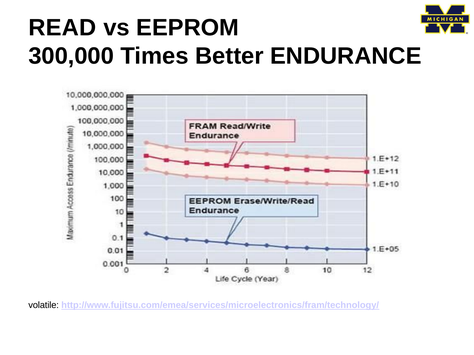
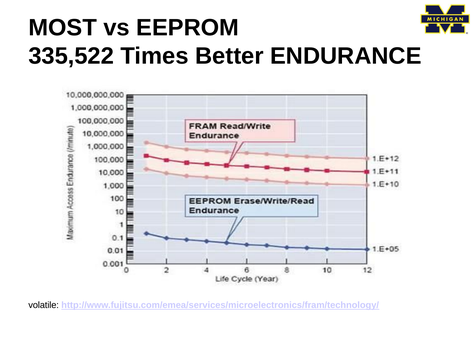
READ: READ -> MOST
300,000: 300,000 -> 335,522
